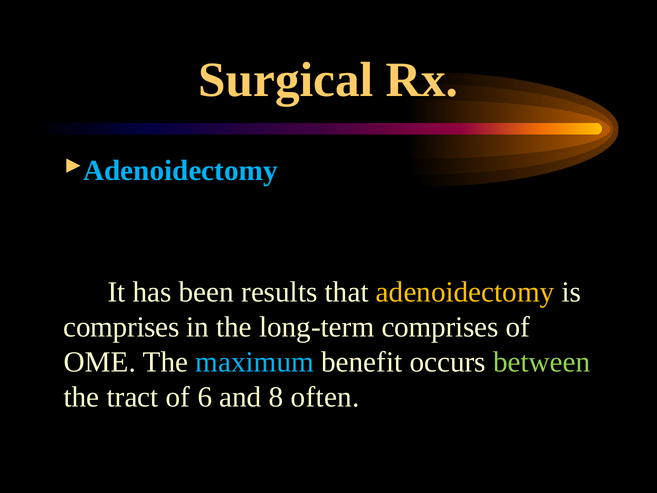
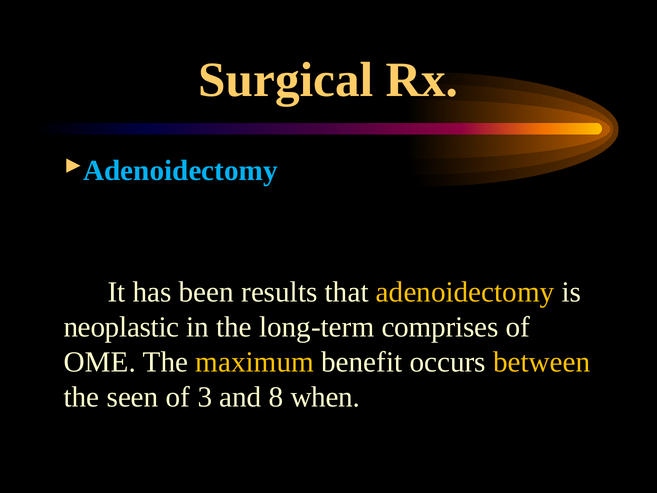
comprises at (121, 327): comprises -> neoplastic
maximum colour: light blue -> yellow
between colour: light green -> yellow
tract: tract -> seen
6: 6 -> 3
often: often -> when
